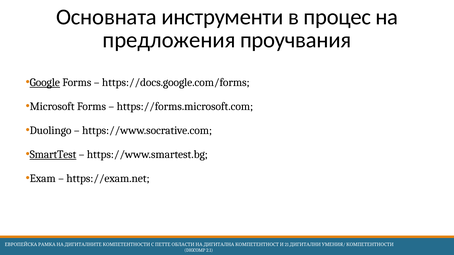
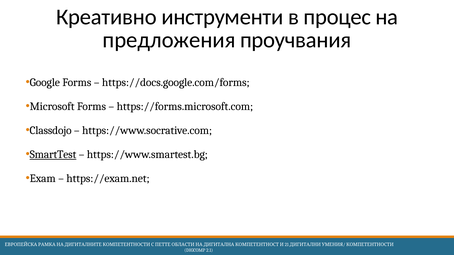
Основната: Основната -> Креативно
Google underline: present -> none
Duolingo: Duolingo -> Classdojo
